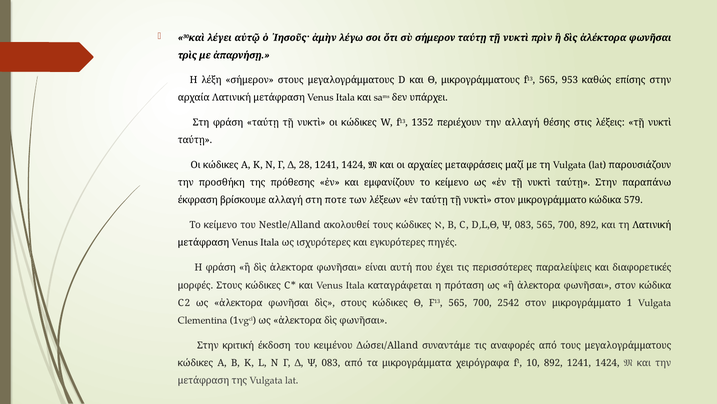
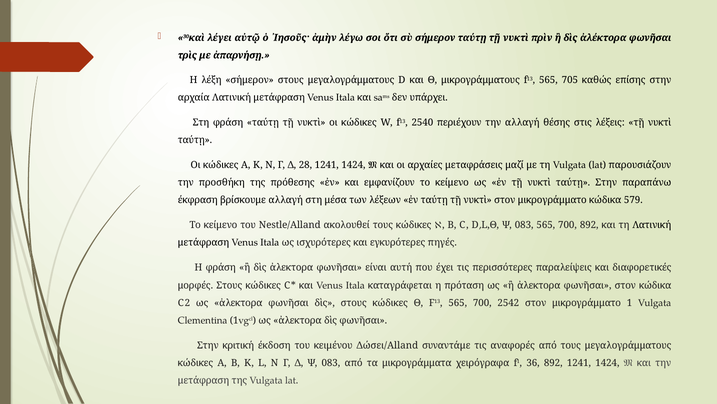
953: 953 -> 705
1352: 1352 -> 2540
ποτε: ποτε -> μέσα
10: 10 -> 36
